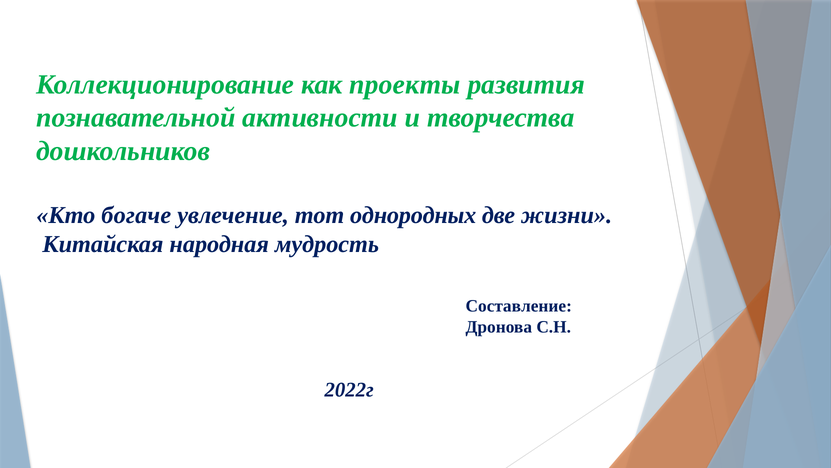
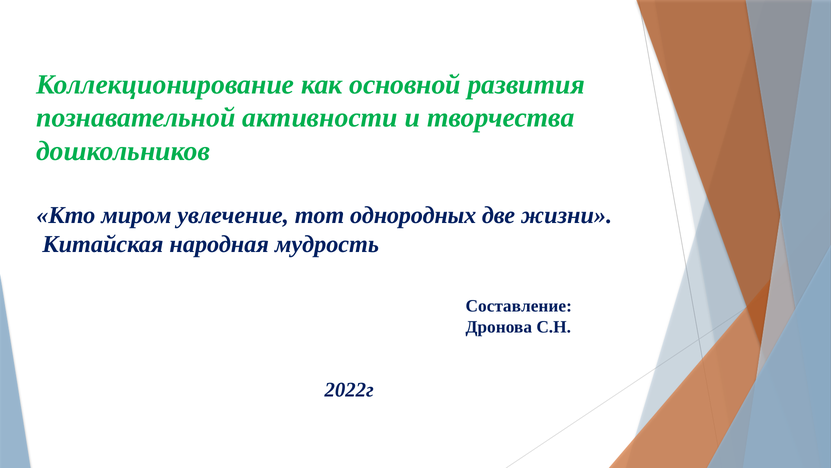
проекты: проекты -> основной
богаче: богаче -> миром
